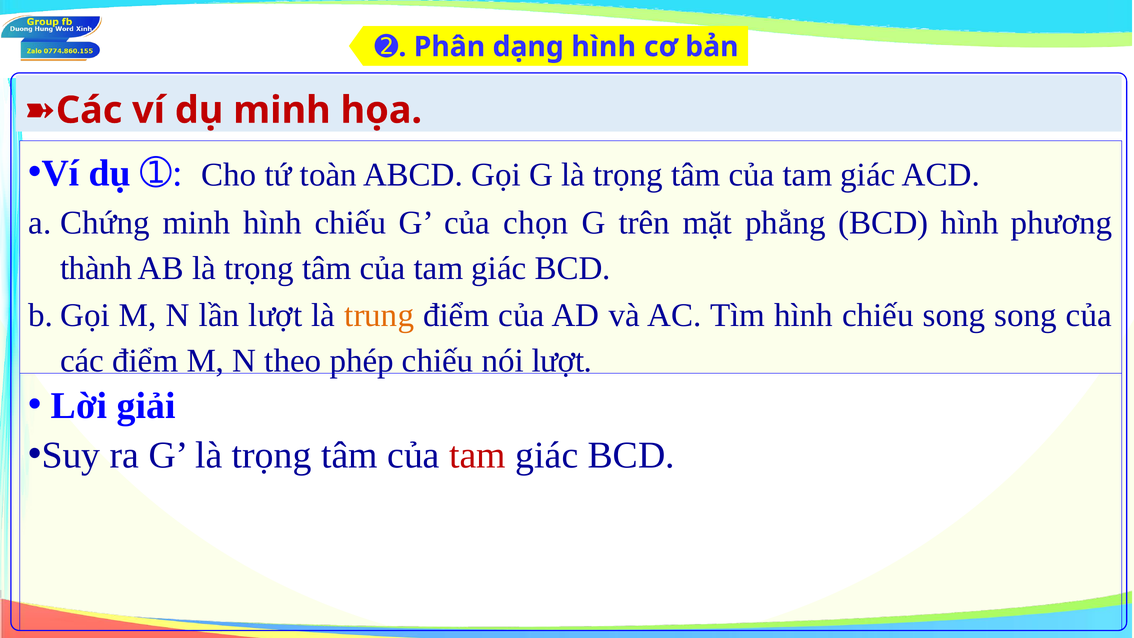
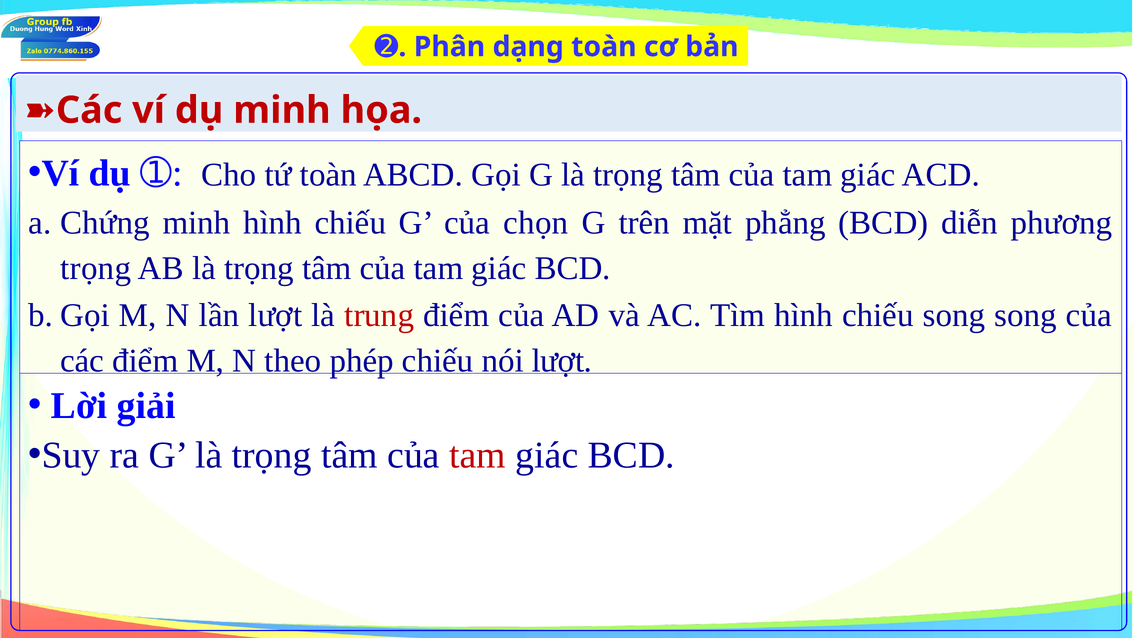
dạng hình: hình -> toàn
BCD hình: hình -> diễn
thành at (96, 268): thành -> trọng
trung colour: orange -> red
